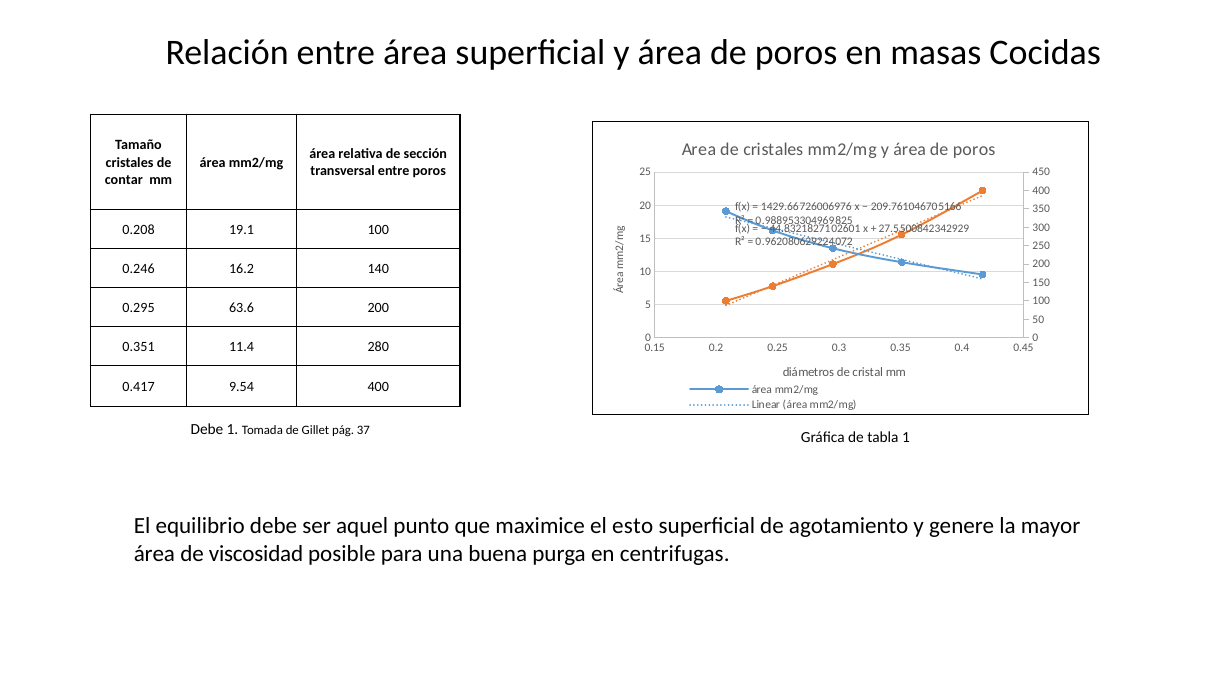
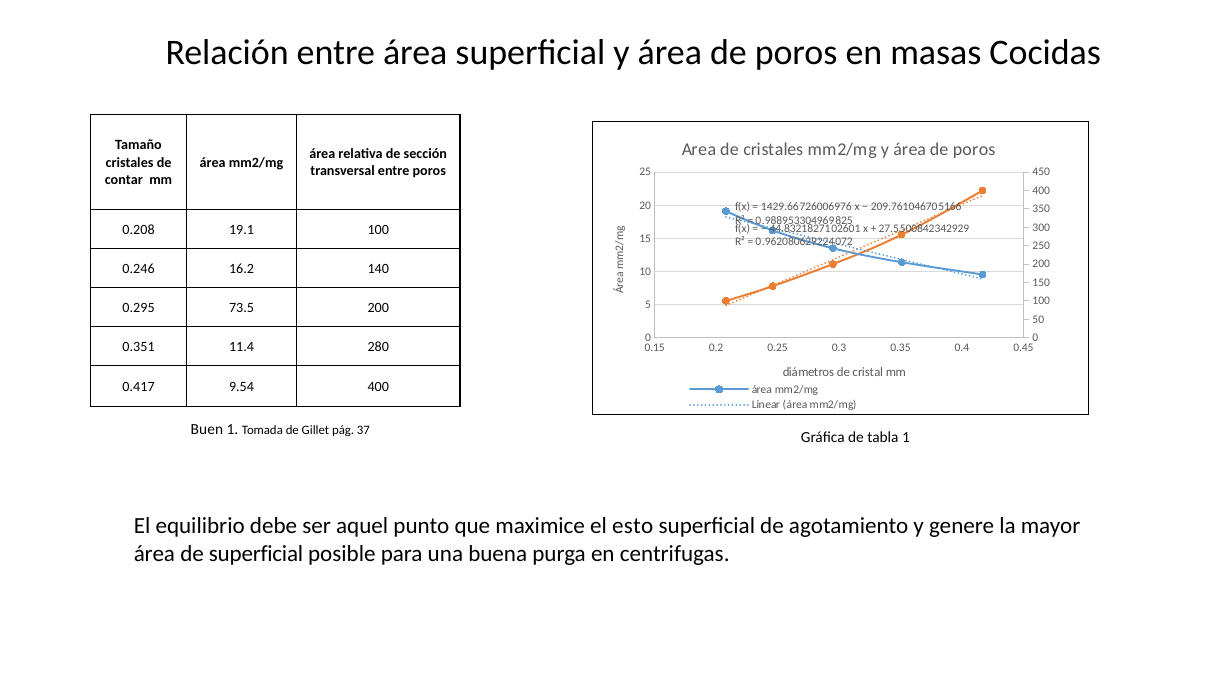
63.6: 63.6 -> 73.5
Debe at (207, 429): Debe -> Buen
de viscosidad: viscosidad -> superficial
